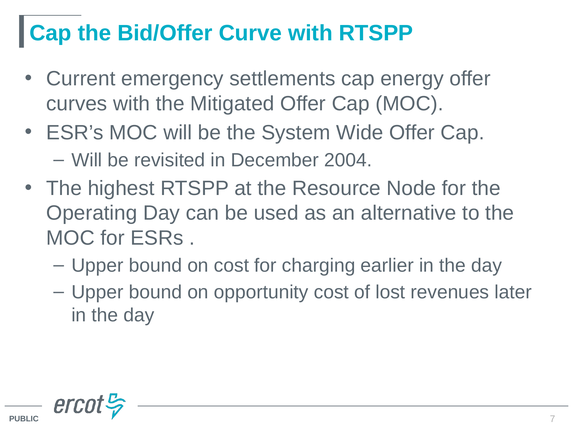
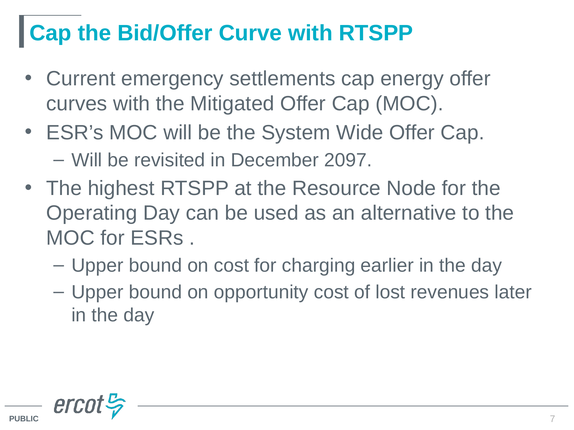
2004: 2004 -> 2097
